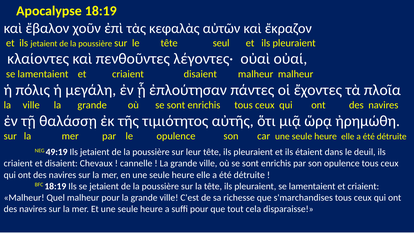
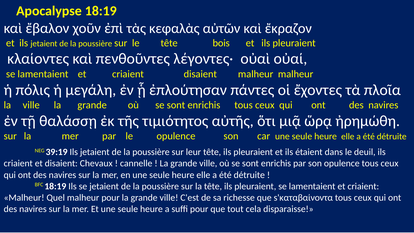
seul: seul -> bois
49:19: 49:19 -> 39:19
s'marchandises: s'marchandises -> s'καταβαίνοντα
